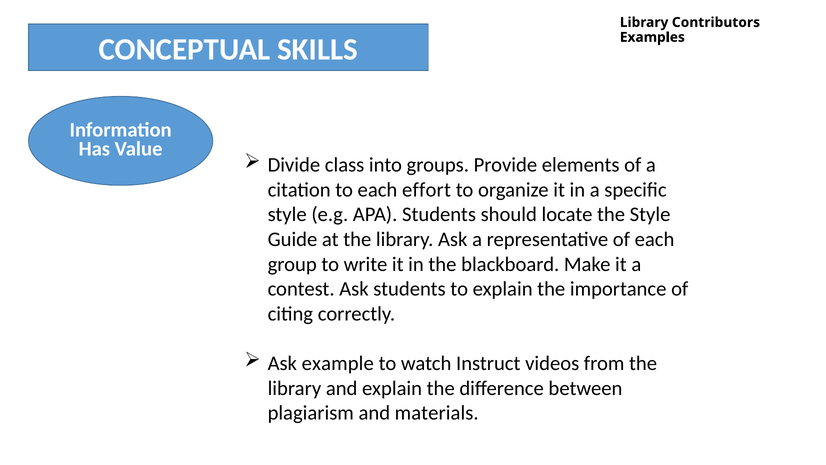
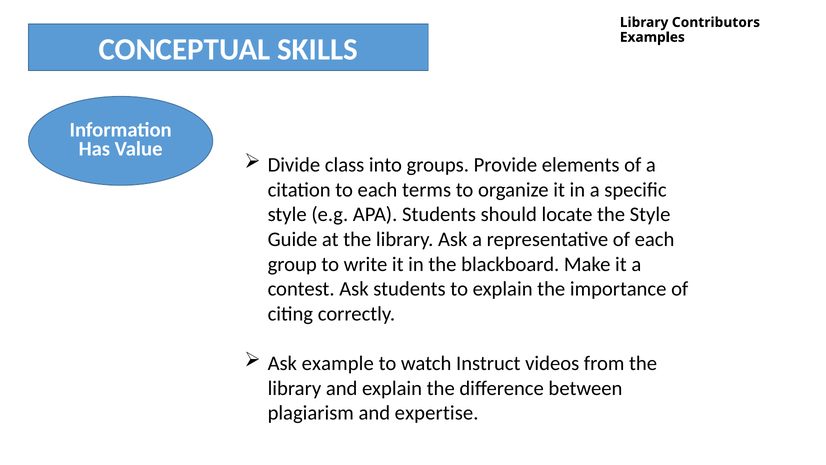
effort: effort -> terms
materials: materials -> expertise
